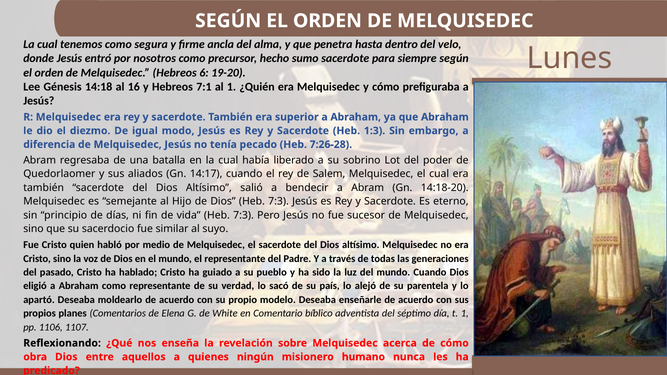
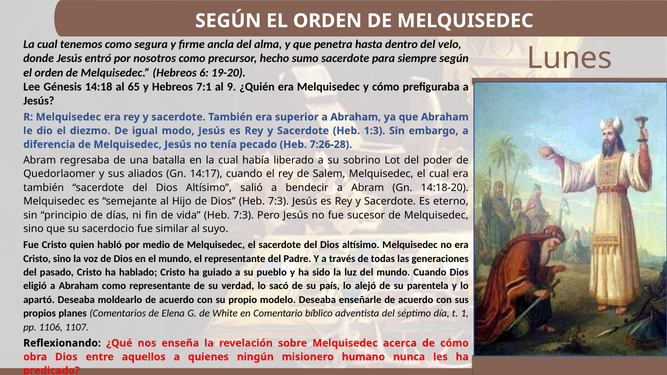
16: 16 -> 65
al 1: 1 -> 9
